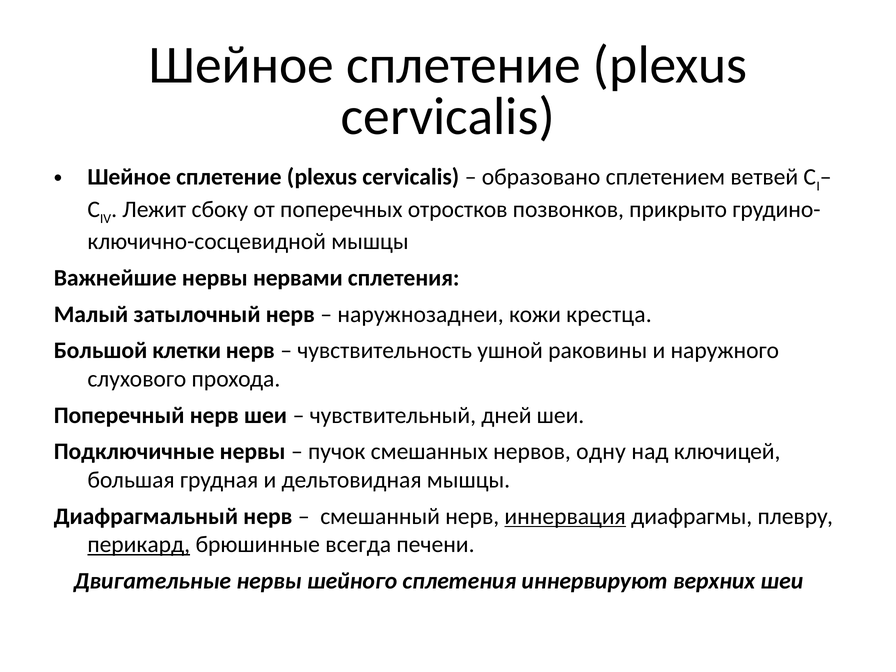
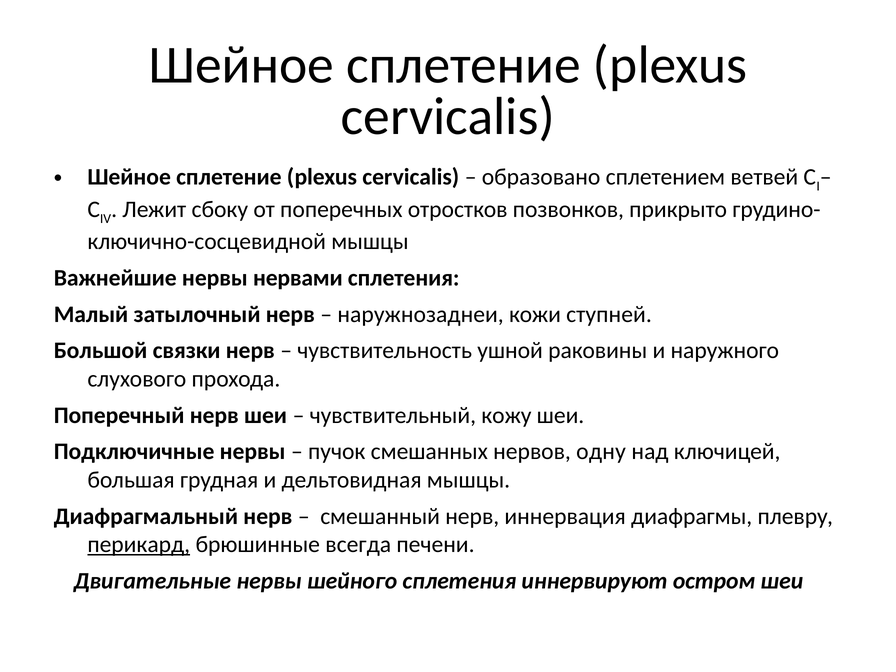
крестца: крестца -> ступней
клетки: клетки -> связки
дней: дней -> кожу
иннервация underline: present -> none
верхних: верхних -> остром
